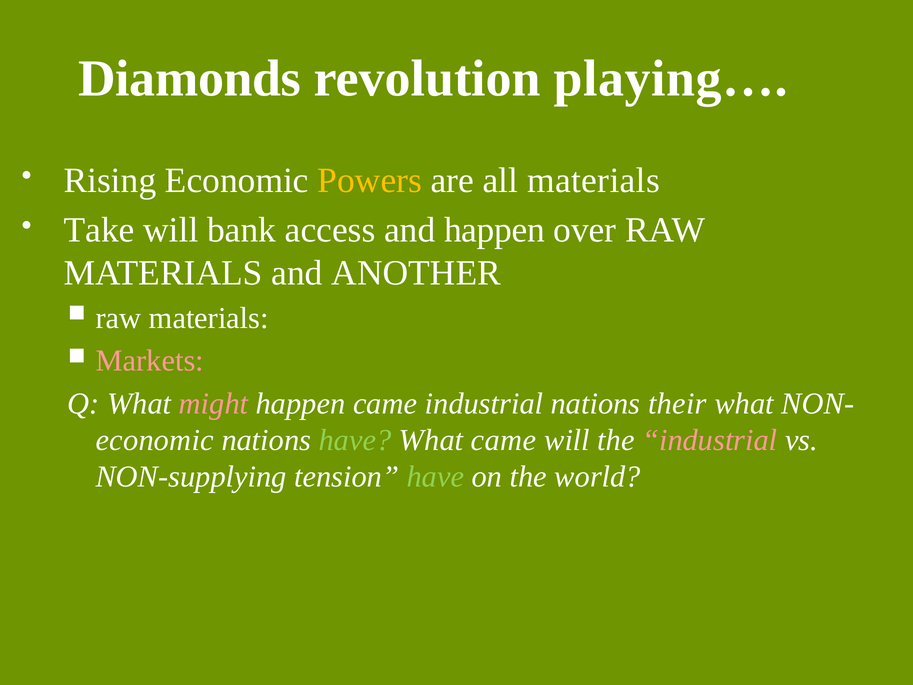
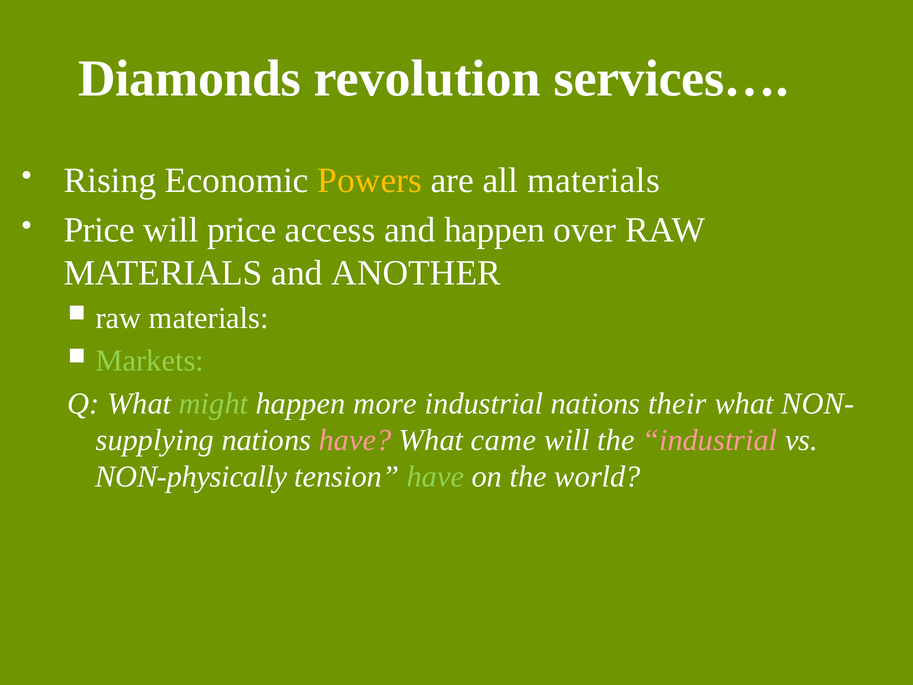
playing…: playing… -> services…
Take at (99, 230): Take -> Price
will bank: bank -> price
Markets colour: pink -> light green
might colour: pink -> light green
happen came: came -> more
economic at (155, 440): economic -> supplying
have at (355, 440) colour: light green -> pink
NON-supplying: NON-supplying -> NON-physically
